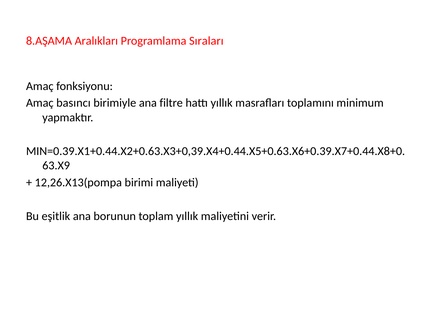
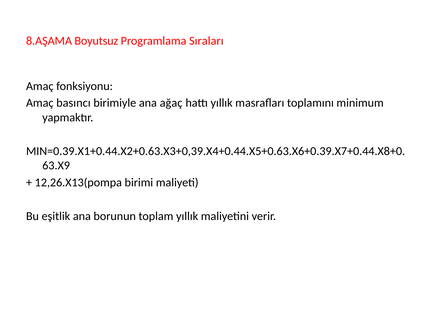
Aralıkları: Aralıkları -> Boyutsuz
filtre: filtre -> ağaç
